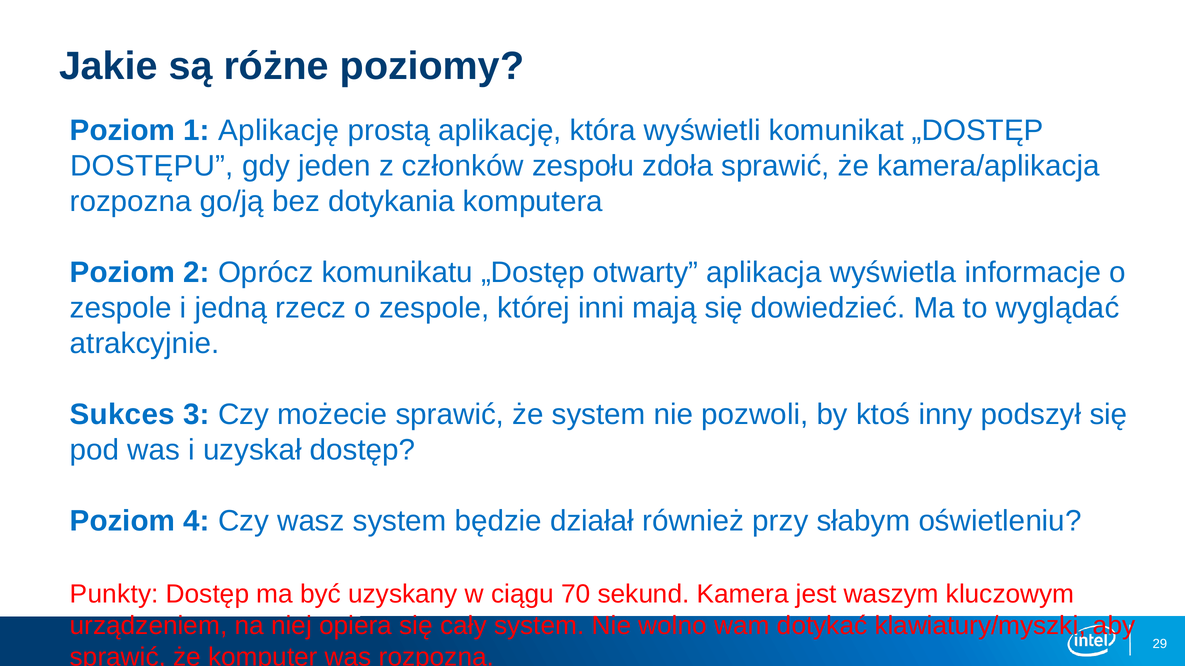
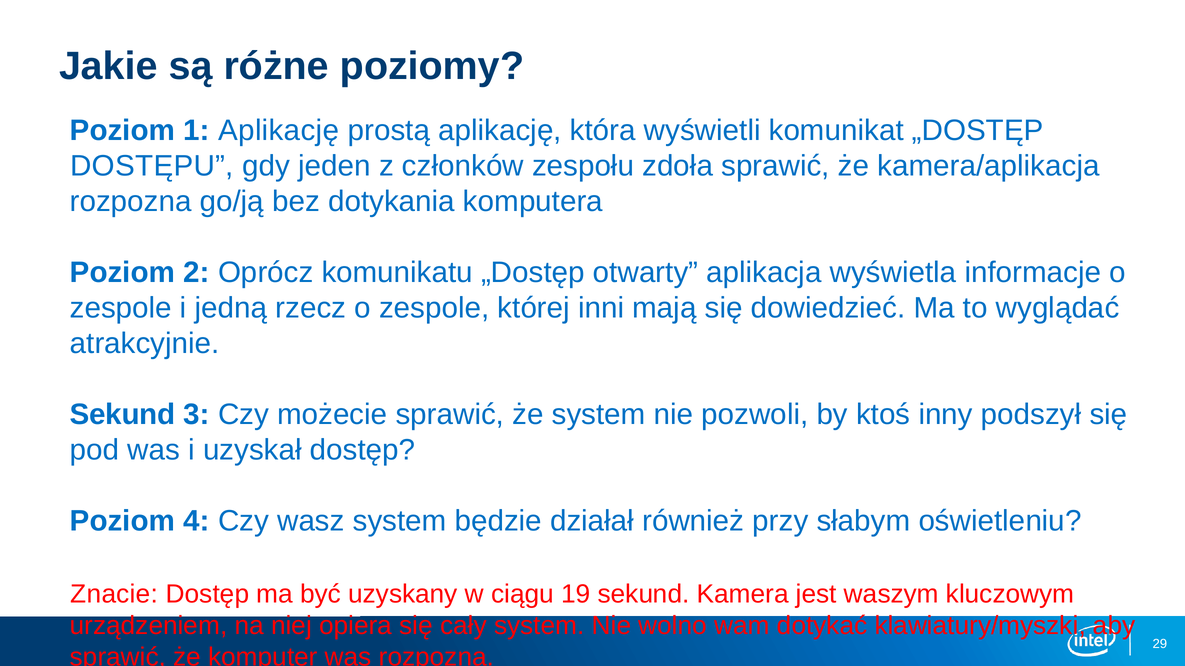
Sukces at (122, 415): Sukces -> Sekund
Punkty: Punkty -> Znacie
70: 70 -> 19
